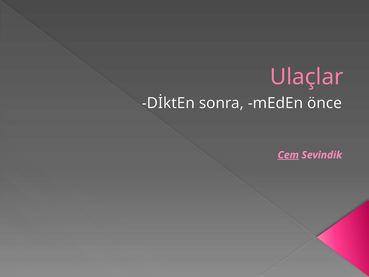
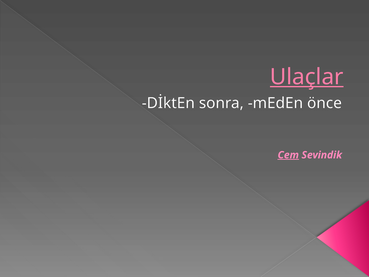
Ulaçlar underline: none -> present
